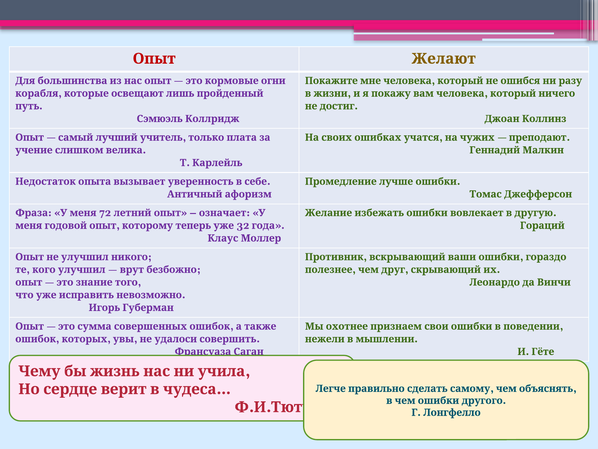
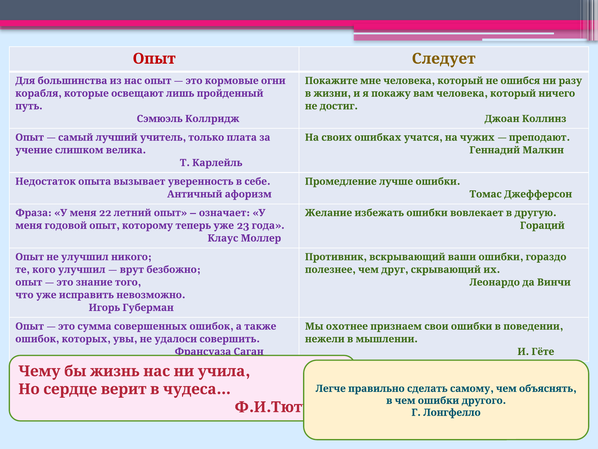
Желают: Желают -> Следует
72: 72 -> 22
32: 32 -> 23
